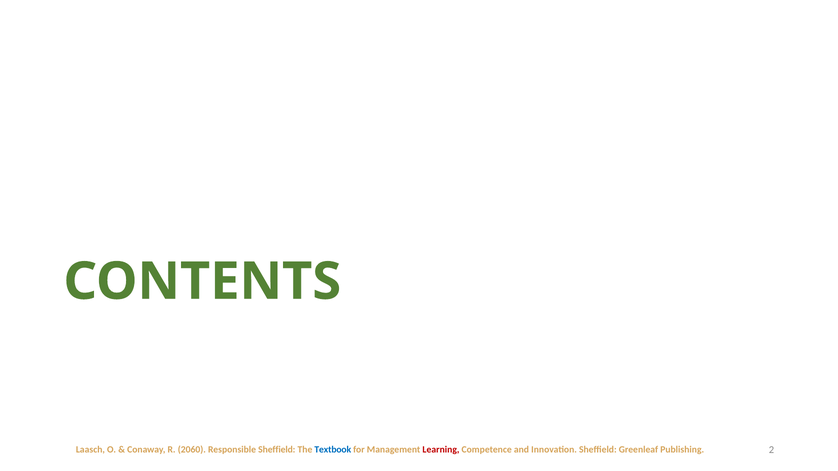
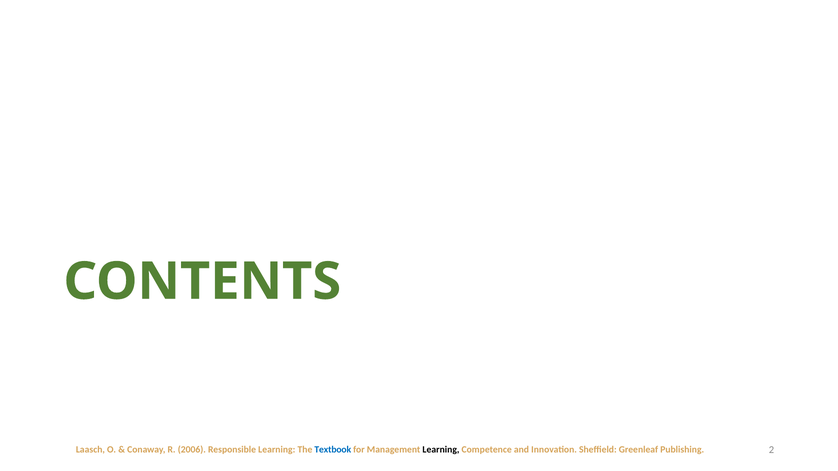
2060: 2060 -> 2006
Responsible Sheffield: Sheffield -> Learning
Learning at (441, 450) colour: red -> black
